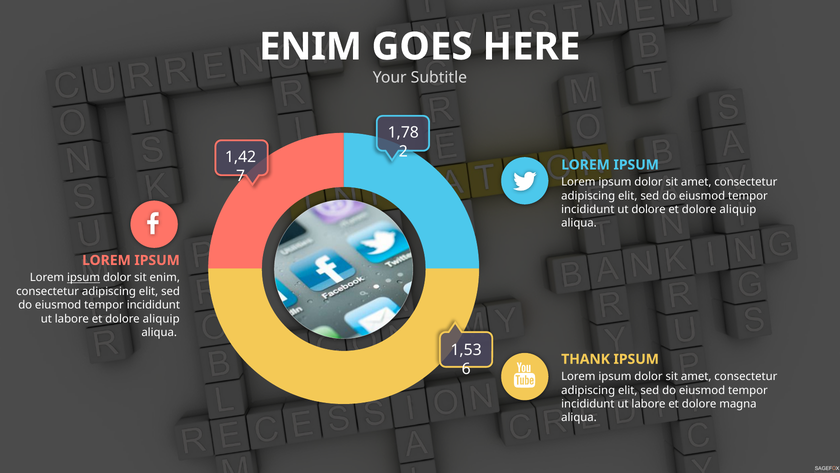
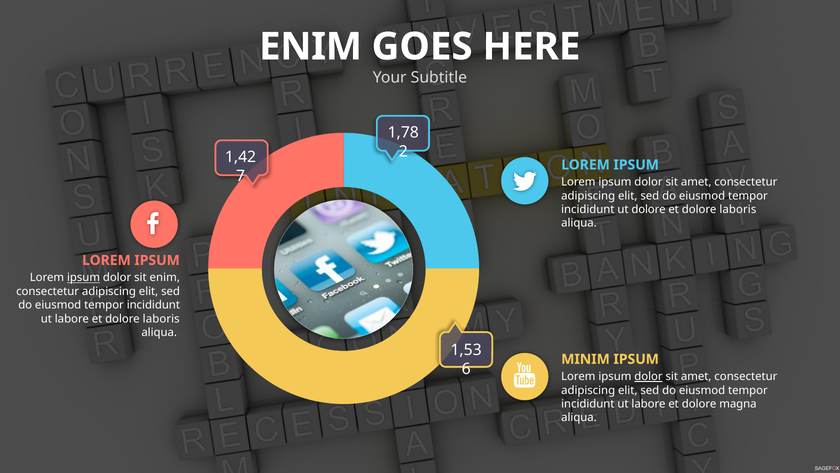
aliquip at (738, 209): aliquip -> laboris
labore et dolore aliquip: aliquip -> laboris
THANK: THANK -> MINIM
dolor at (649, 376) underline: none -> present
